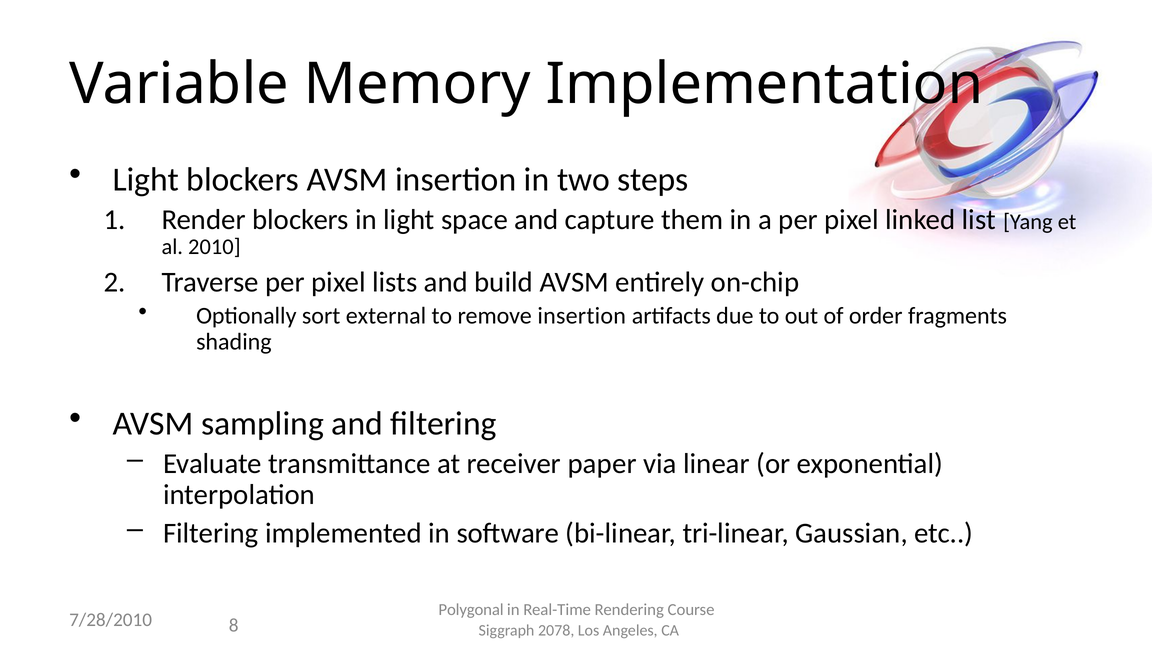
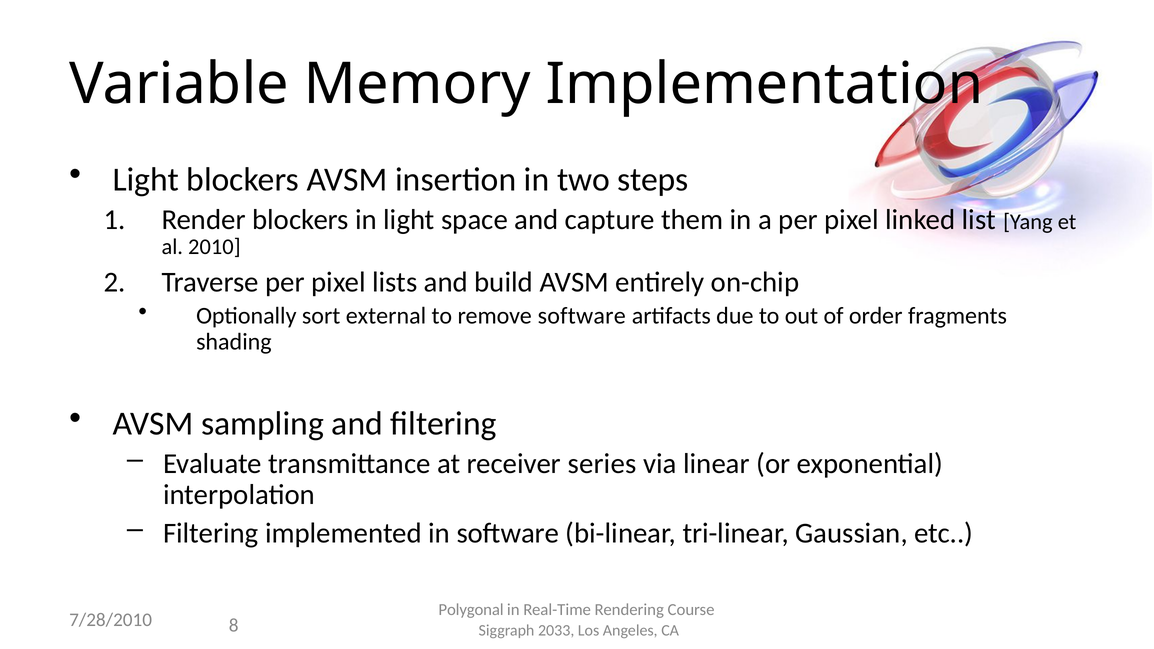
remove insertion: insertion -> software
paper: paper -> series
2078: 2078 -> 2033
